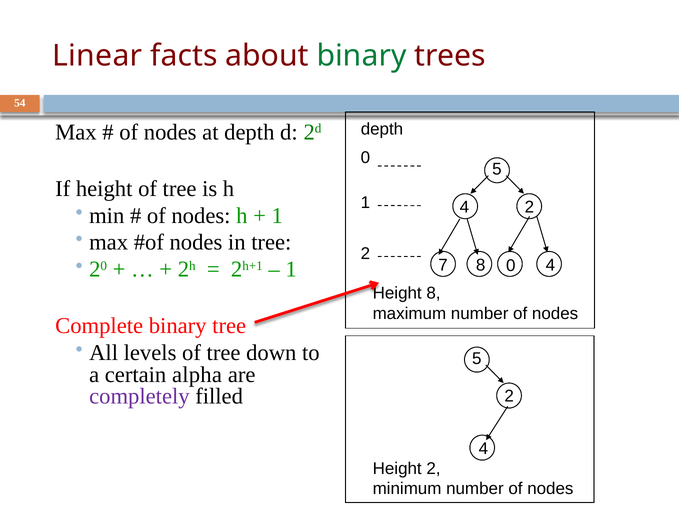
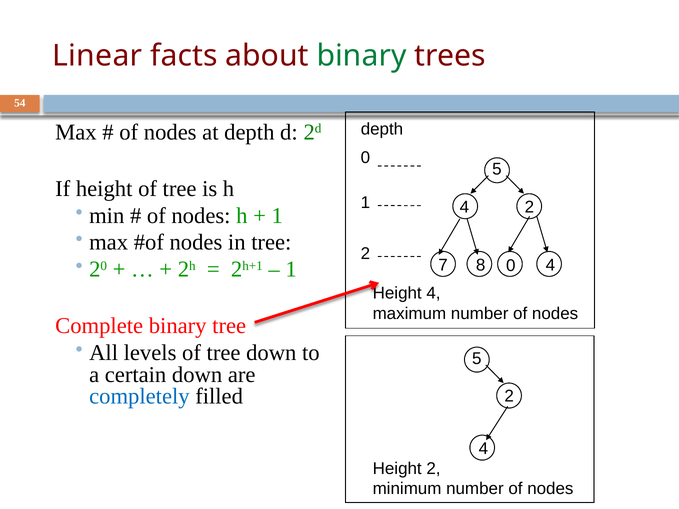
8 at (433, 293): 8 -> 4
certain alpha: alpha -> down
completely colour: purple -> blue
